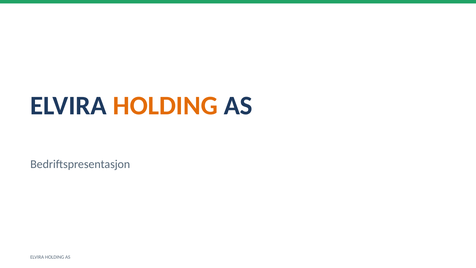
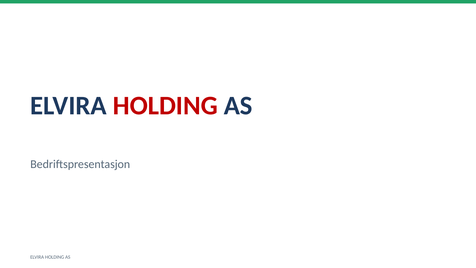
HOLDING at (165, 106) colour: orange -> red
